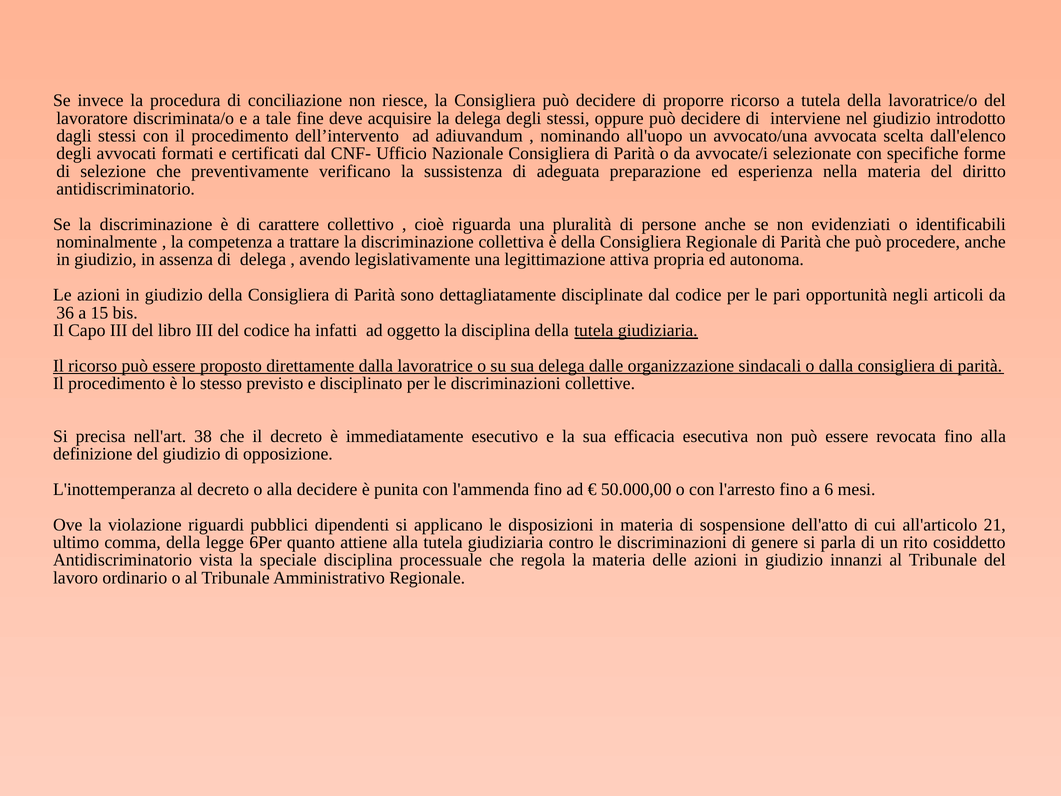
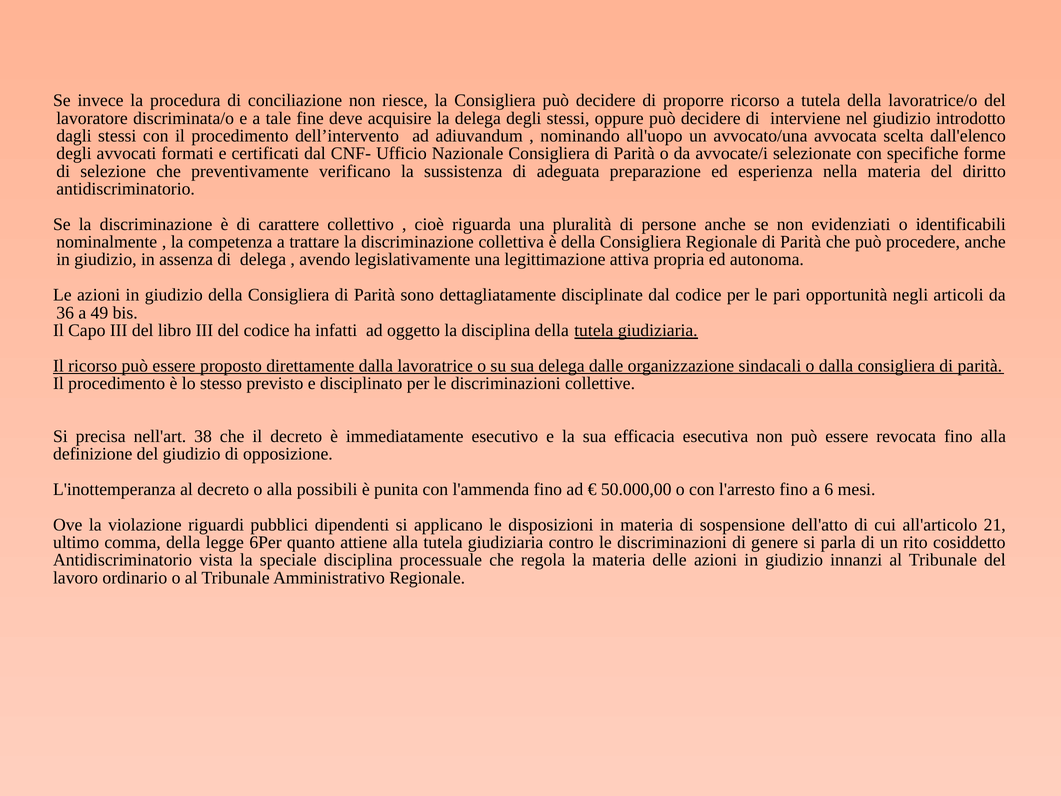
15: 15 -> 49
alla decidere: decidere -> possibili
